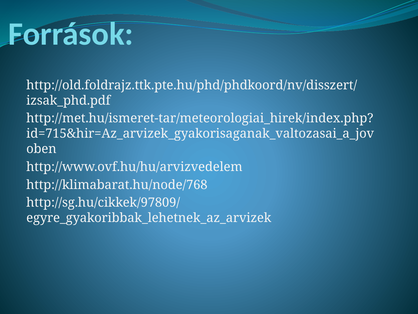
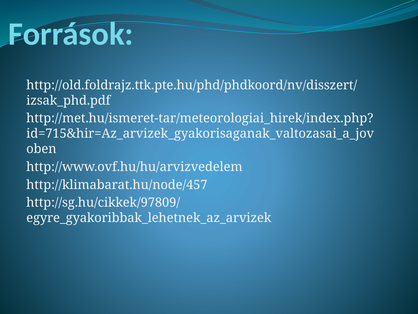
http://klimabarat.hu/node/768: http://klimabarat.hu/node/768 -> http://klimabarat.hu/node/457
